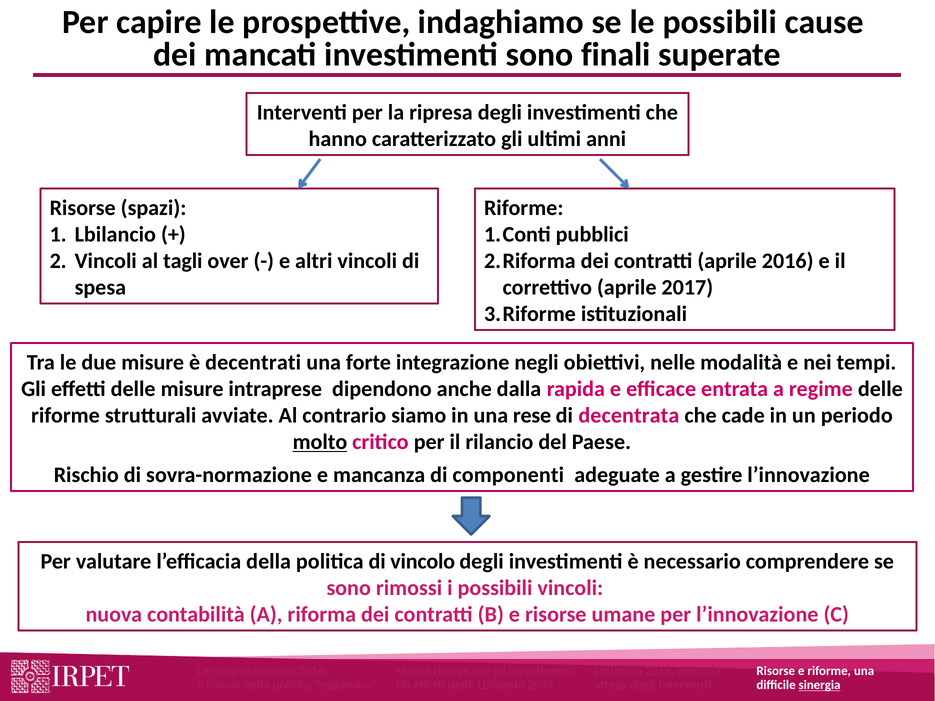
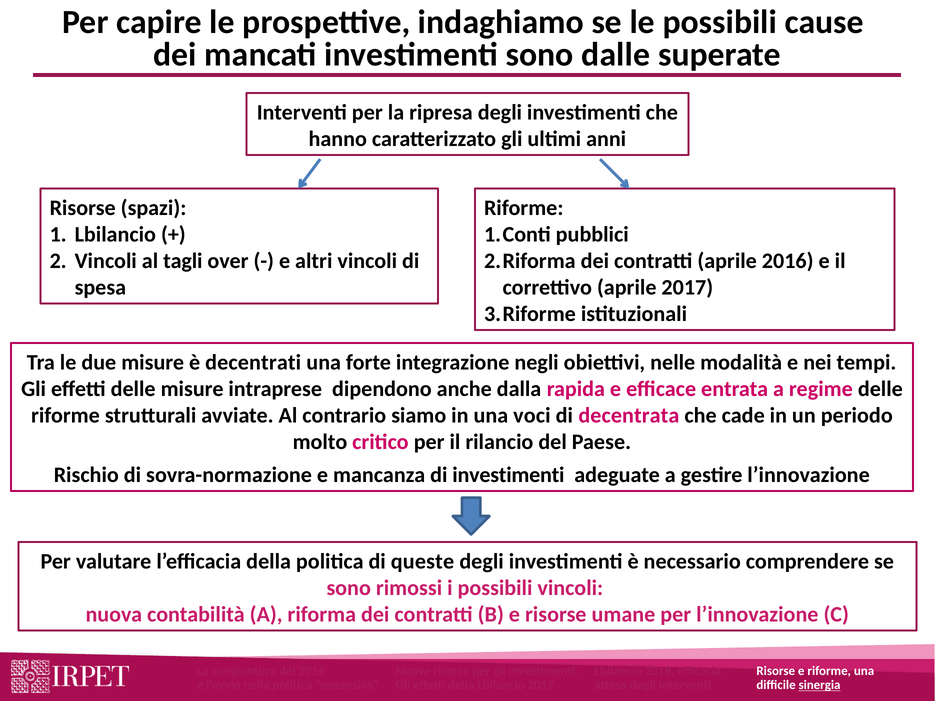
finali: finali -> dalle
rese: rese -> voci
molto underline: present -> none
di componenti: componenti -> investimenti
vincolo: vincolo -> queste
